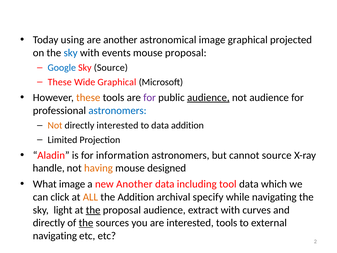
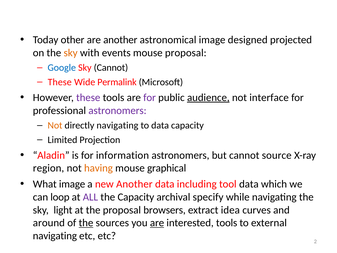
using: using -> other
image graphical: graphical -> designed
sky at (71, 53) colour: blue -> orange
Sky Source: Source -> Cannot
Wide Graphical: Graphical -> Permalink
these at (88, 97) colour: orange -> purple
not audience: audience -> interface
astronomers at (117, 110) colour: blue -> purple
directly interested: interested -> navigating
data addition: addition -> capacity
handle: handle -> region
designed: designed -> graphical
click: click -> loop
ALL colour: orange -> purple
the Addition: Addition -> Capacity
the at (93, 210) underline: present -> none
proposal audience: audience -> browsers
extract with: with -> idea
directly at (49, 223): directly -> around
are at (157, 223) underline: none -> present
